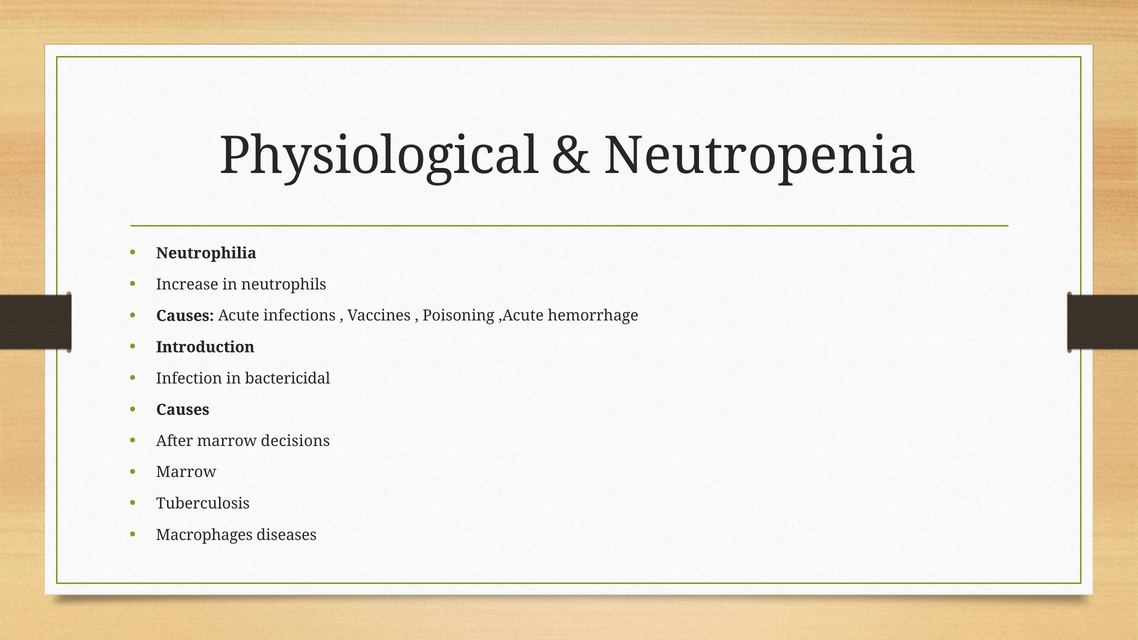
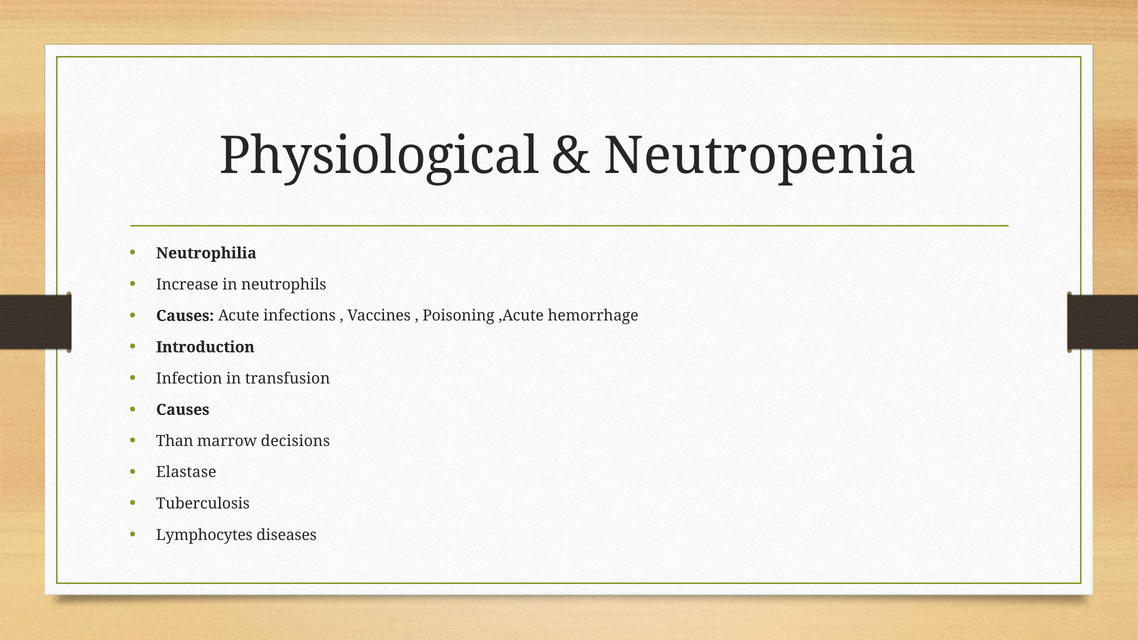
bactericidal: bactericidal -> transfusion
After: After -> Than
Marrow at (186, 472): Marrow -> Elastase
Macrophages: Macrophages -> Lymphocytes
